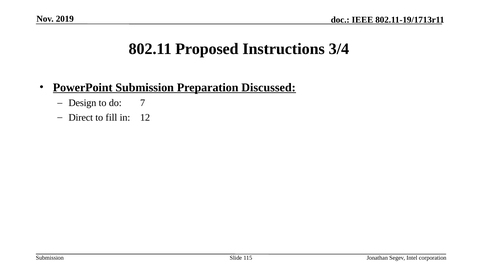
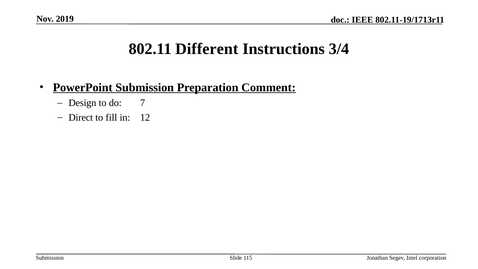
Proposed: Proposed -> Different
Discussed: Discussed -> Comment
